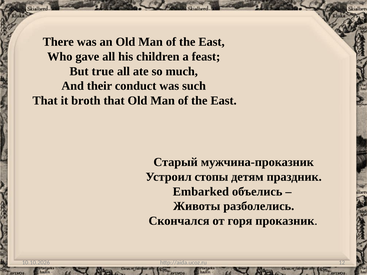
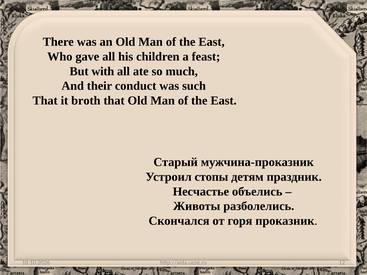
true: true -> with
Embarked: Embarked -> Несчастье
